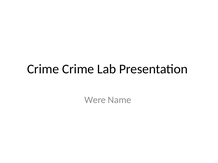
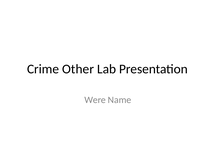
Crime Crime: Crime -> Other
